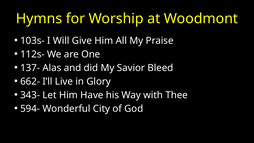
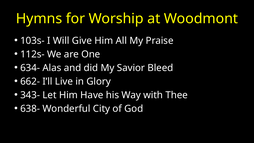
137-: 137- -> 634-
594-: 594- -> 638-
